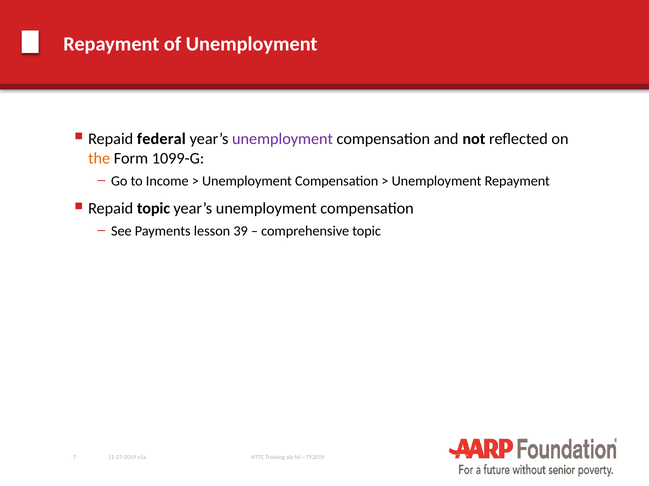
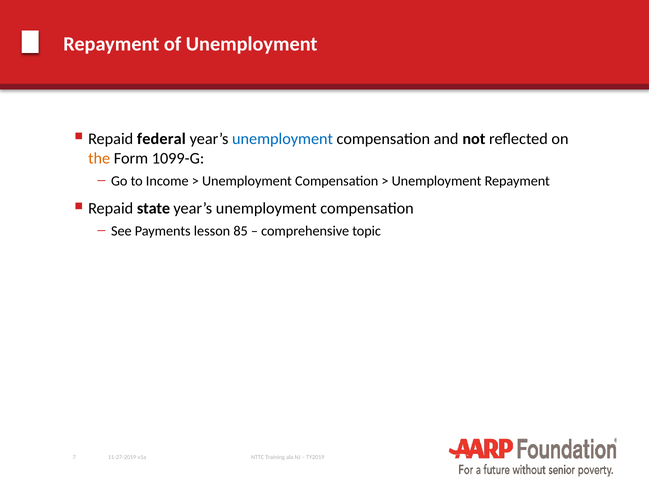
unemployment at (283, 139) colour: purple -> blue
Repaid topic: topic -> state
39: 39 -> 85
